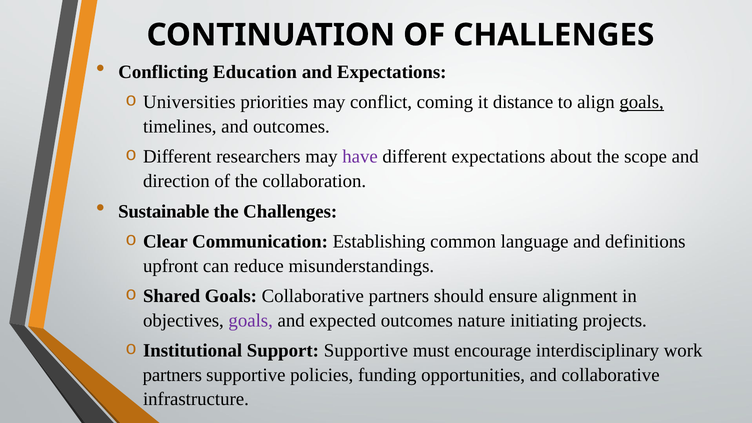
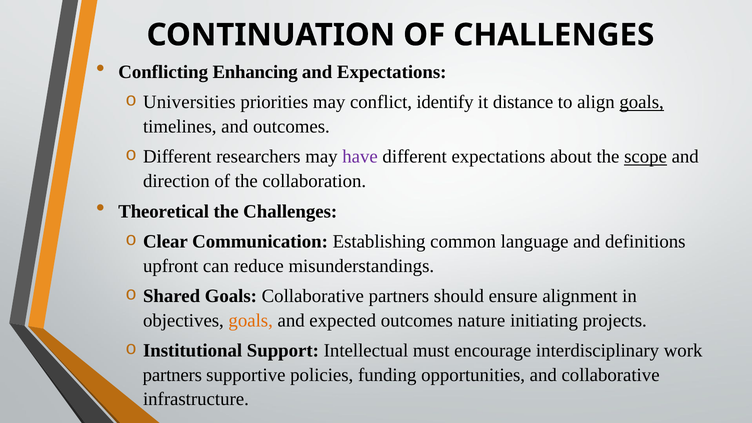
Education: Education -> Enhancing
coming: coming -> identify
scope underline: none -> present
Sustainable: Sustainable -> Theoretical
goals at (251, 320) colour: purple -> orange
Support Supportive: Supportive -> Intellectual
